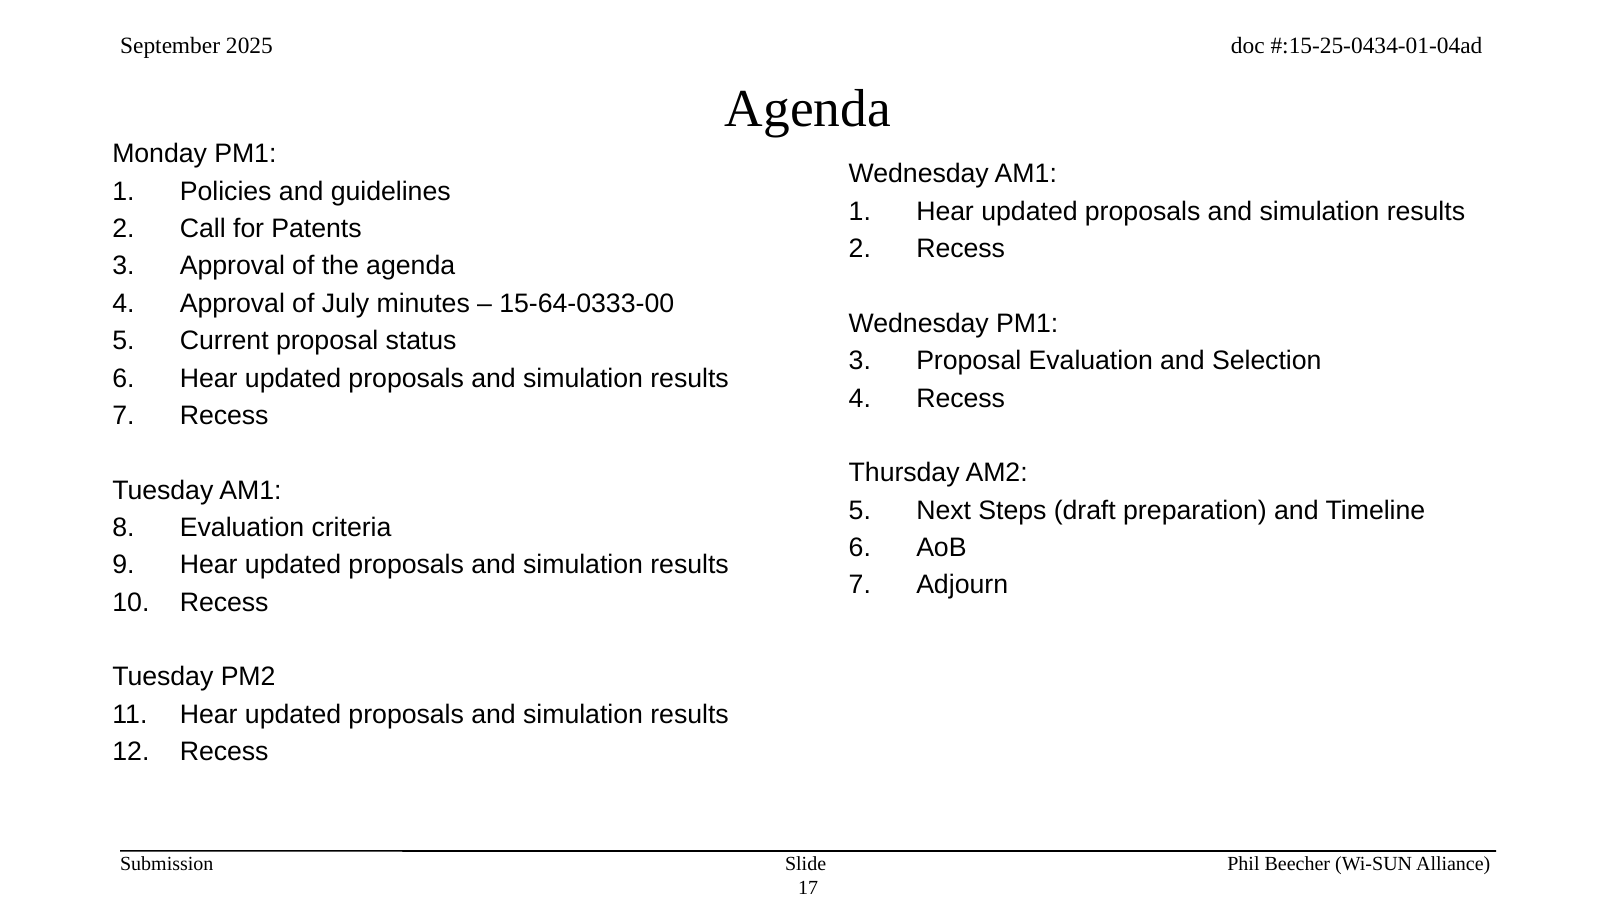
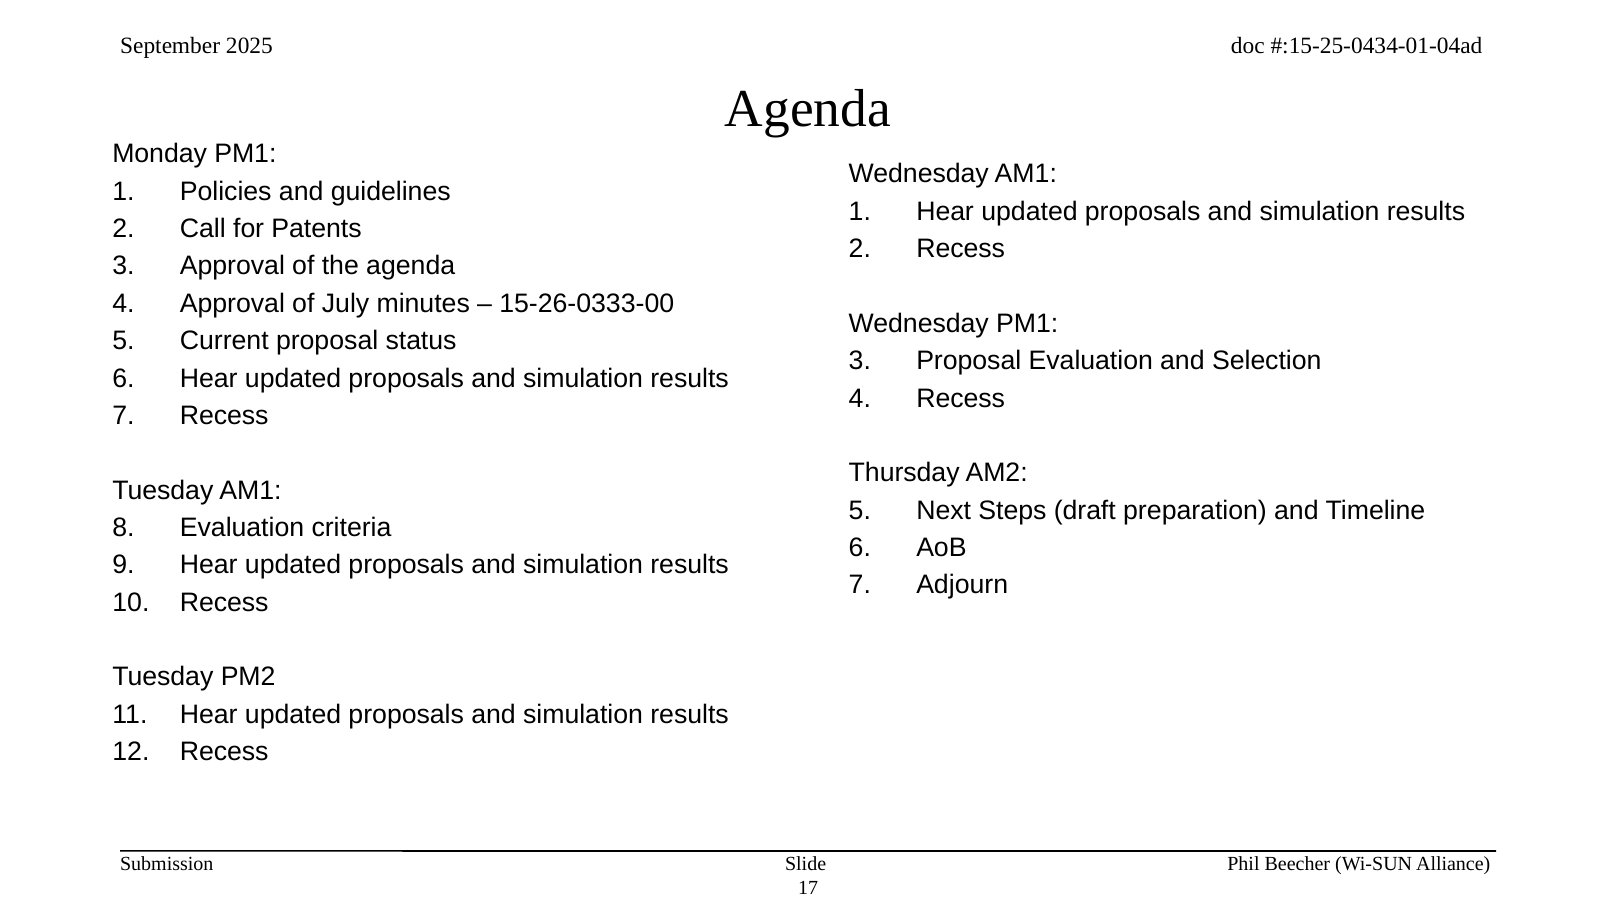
15-64-0333-00: 15-64-0333-00 -> 15-26-0333-00
